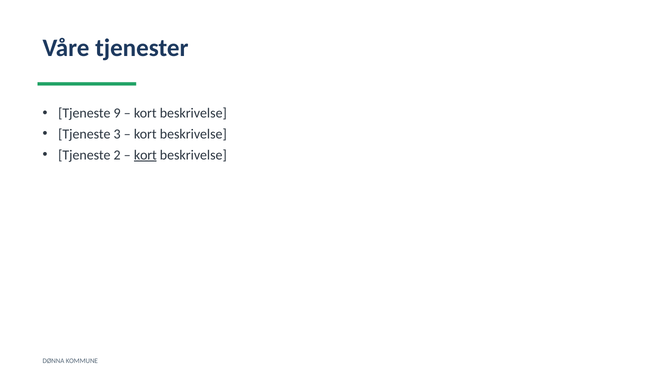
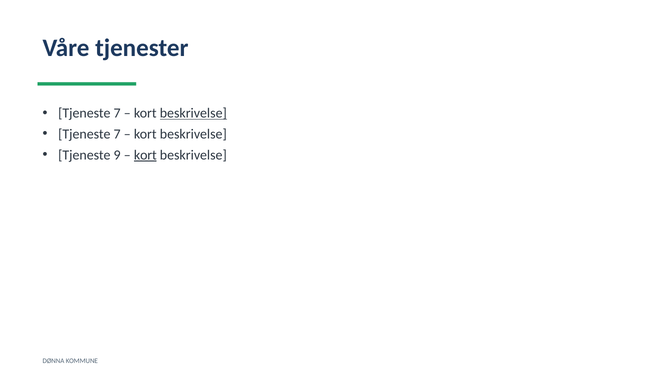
9 at (117, 113): 9 -> 7
beskrivelse at (193, 113) underline: none -> present
3 at (117, 134): 3 -> 7
2: 2 -> 9
